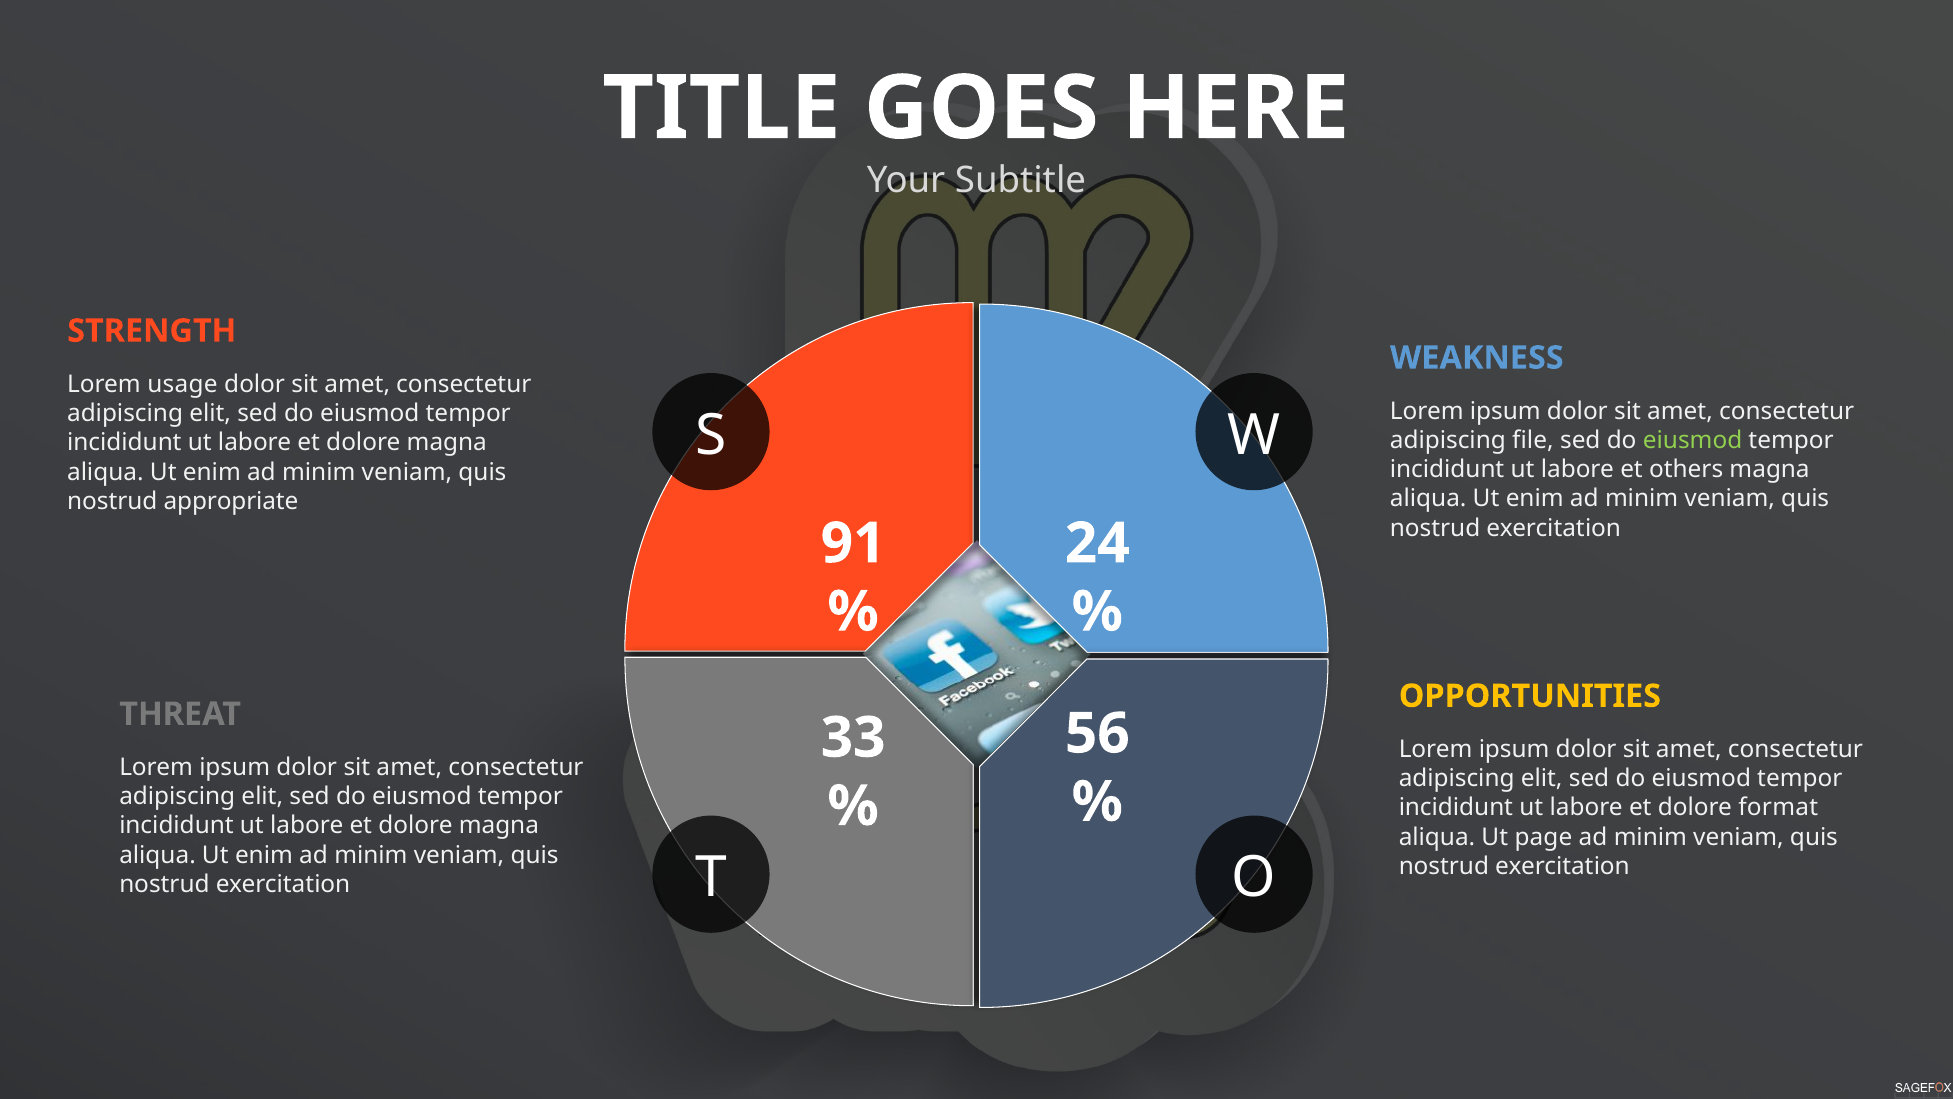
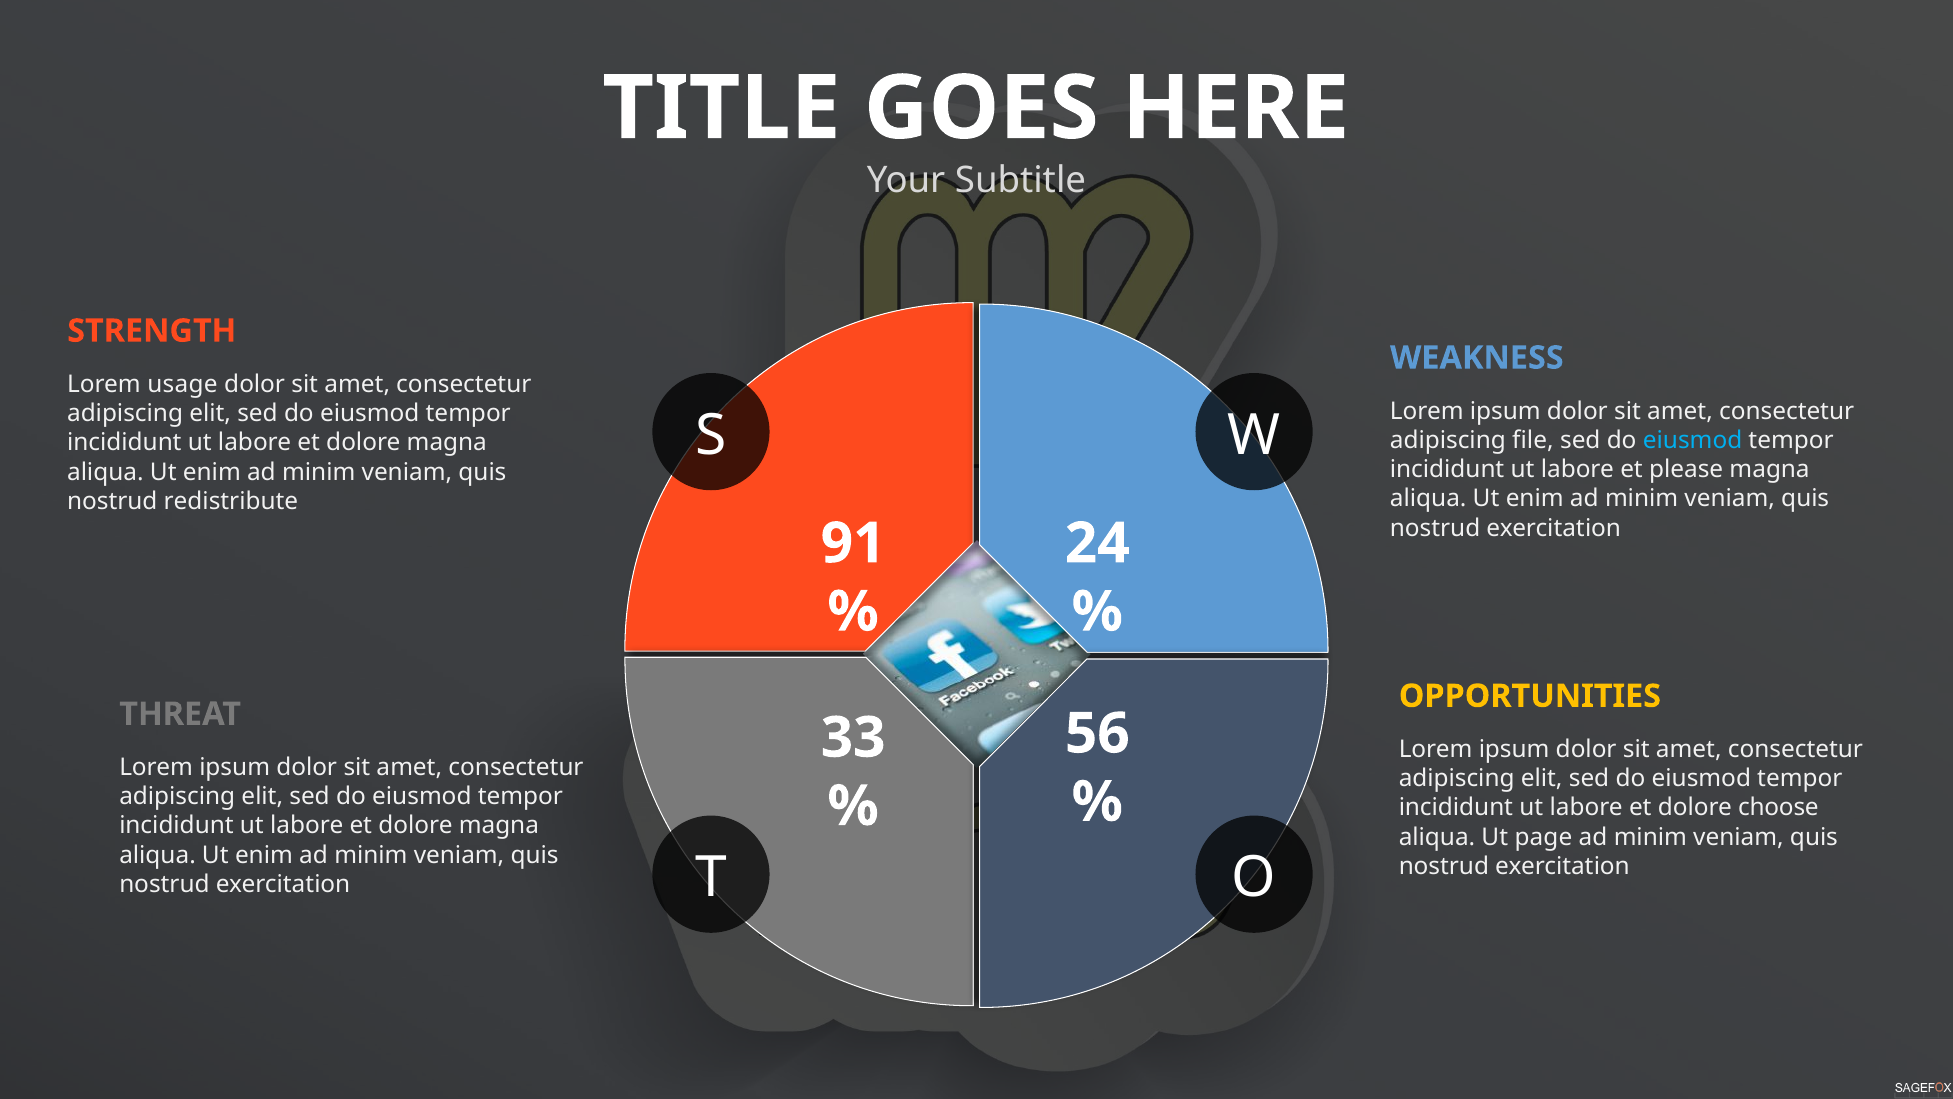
eiusmod at (1693, 440) colour: light green -> light blue
others: others -> please
appropriate: appropriate -> redistribute
format: format -> choose
